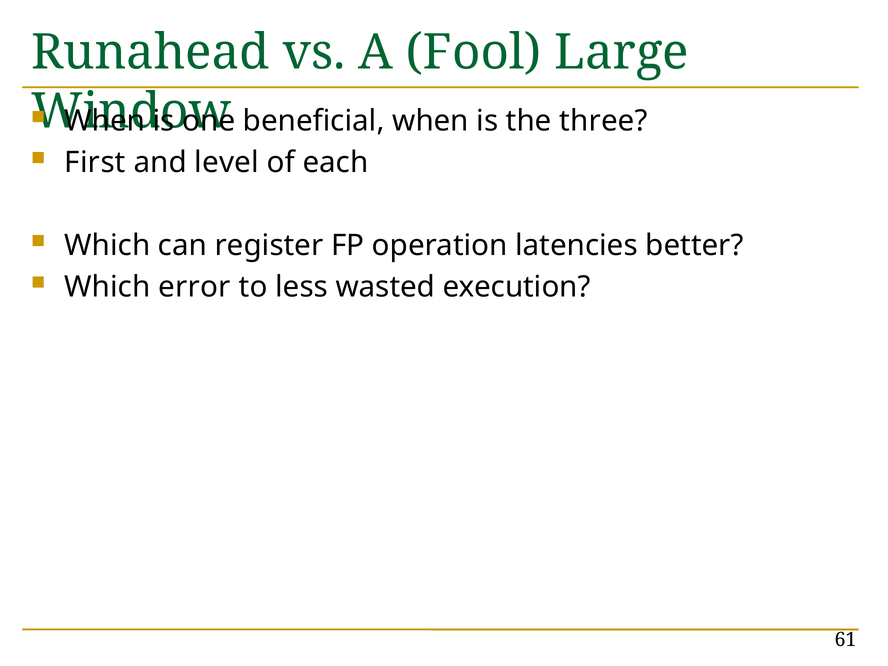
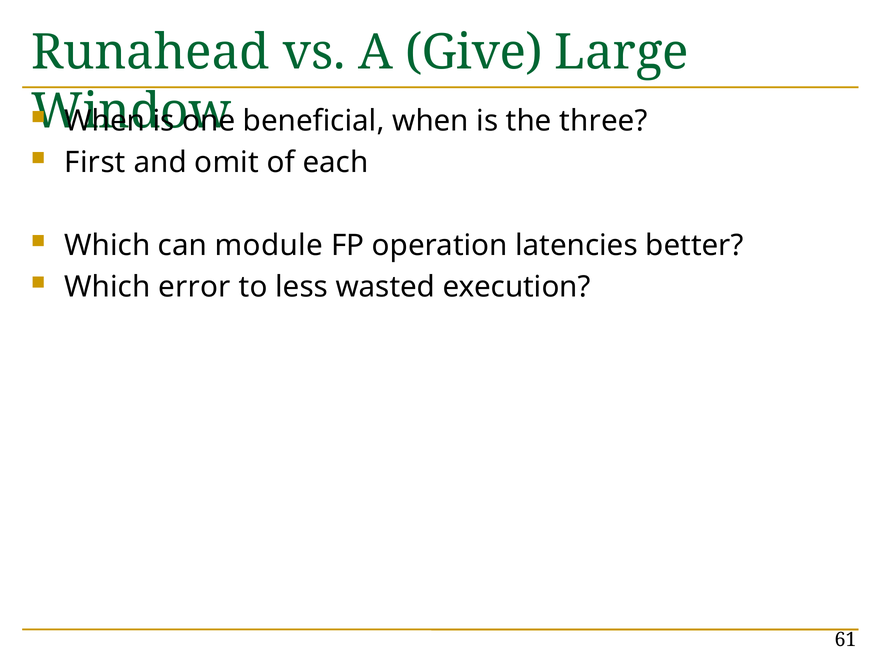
Fool: Fool -> Give
level: level -> omit
register: register -> module
